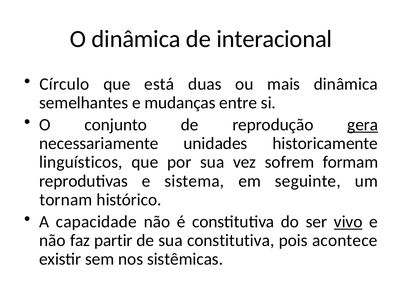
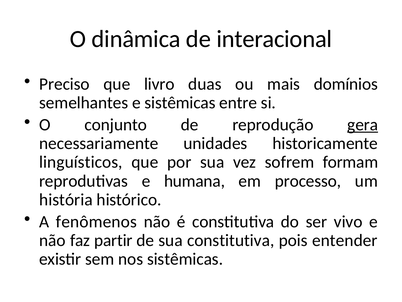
Círculo: Círculo -> Preciso
está: está -> livro
mais dinâmica: dinâmica -> domínios
e mudanças: mudanças -> sistêmicas
sistema: sistema -> humana
seguinte: seguinte -> processo
tornam: tornam -> história
capacidade: capacidade -> fenômenos
vivo underline: present -> none
acontece: acontece -> entender
